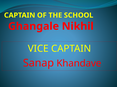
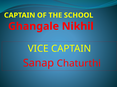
Khandave: Khandave -> Chaturthi
